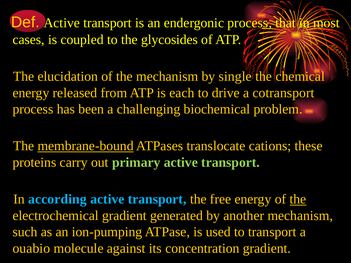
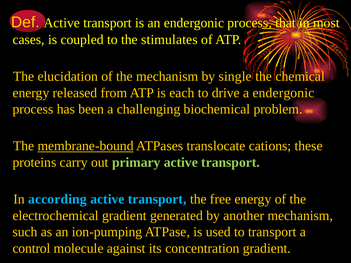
glycosides: glycosides -> stimulates
a cotransport: cotransport -> endergonic
the at (298, 199) underline: present -> none
ouabio: ouabio -> control
